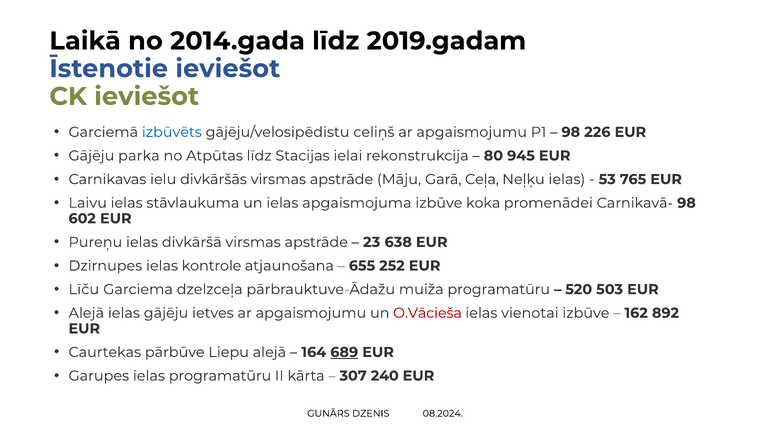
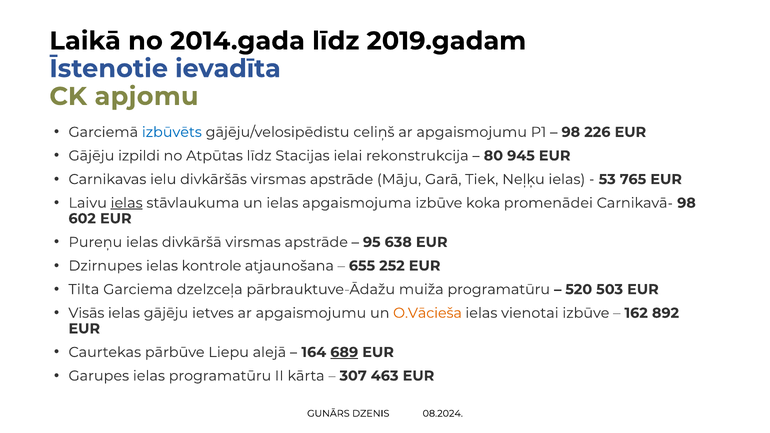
Īstenotie ieviešot: ieviešot -> ievadīta
CK ieviešot: ieviešot -> apjomu
parka: parka -> izpildi
Ceļa: Ceļa -> Tiek
ielas at (127, 203) underline: none -> present
23: 23 -> 95
Līču: Līču -> Tilta
Alejā at (86, 313): Alejā -> Visās
O.Vācieša colour: red -> orange
240: 240 -> 463
